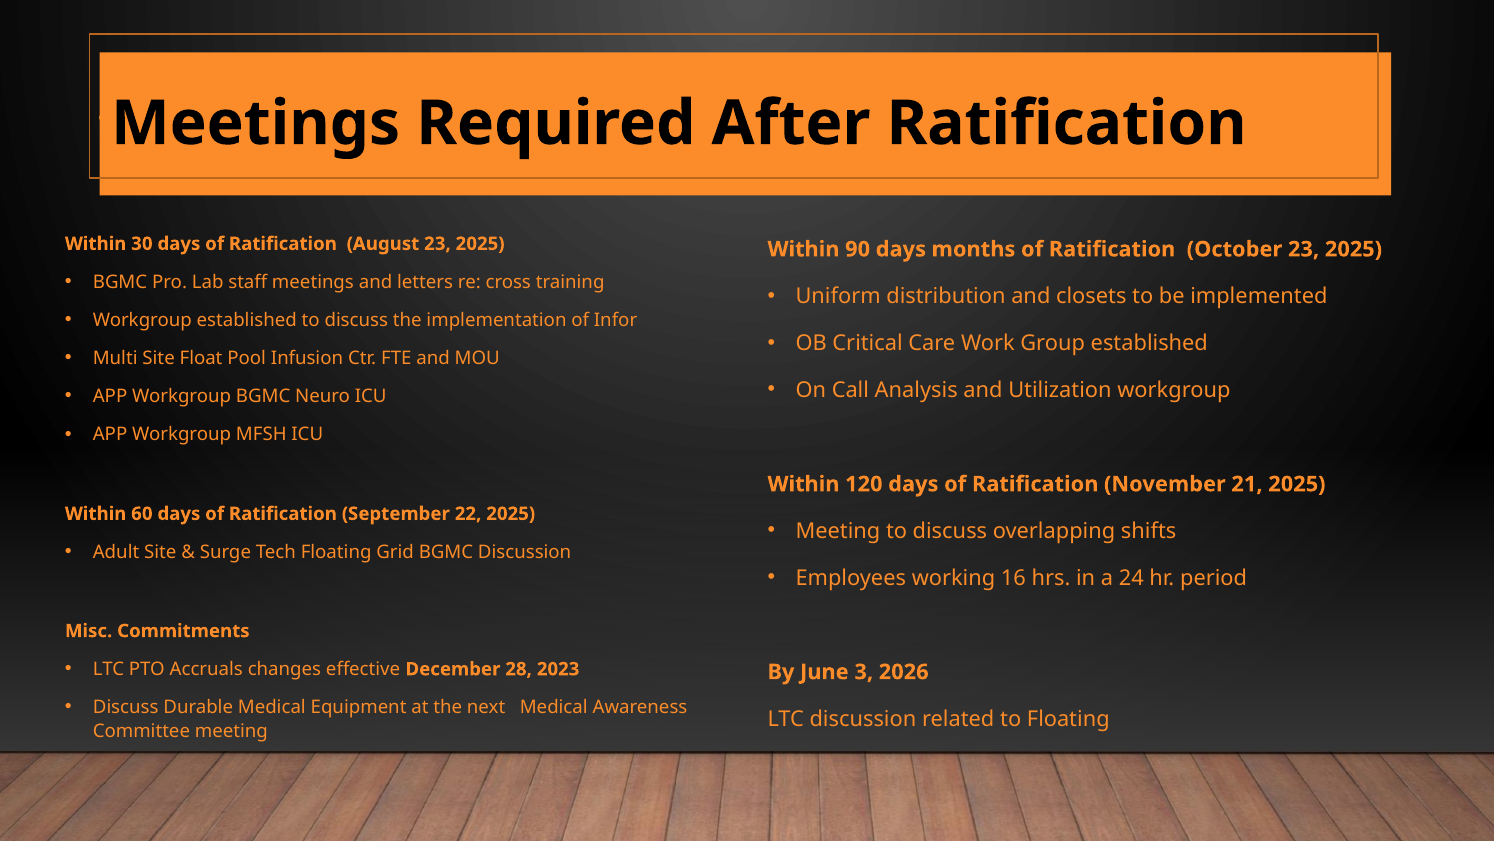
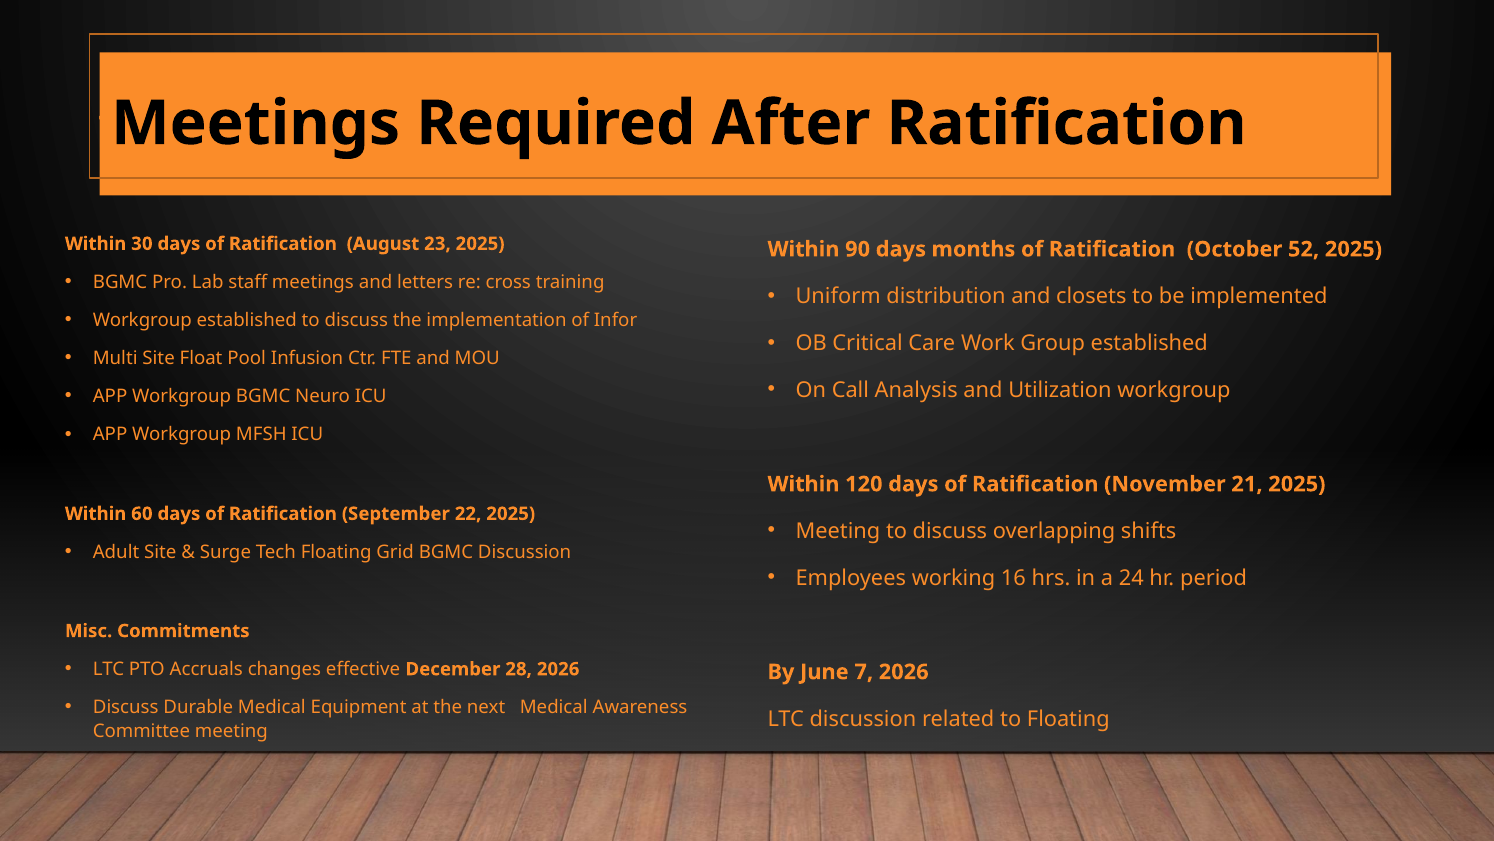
October 23: 23 -> 52
28 2023: 2023 -> 2026
3: 3 -> 7
